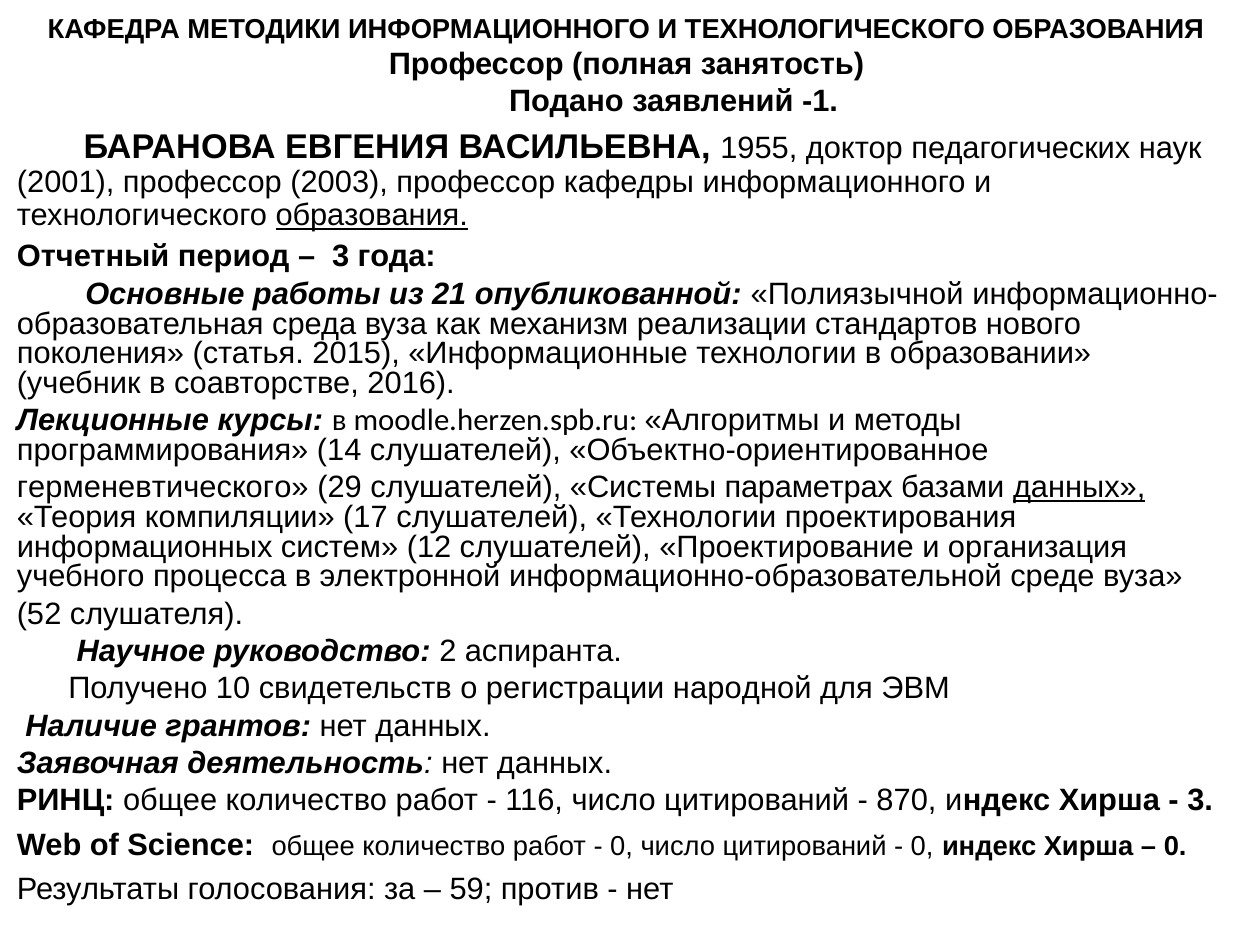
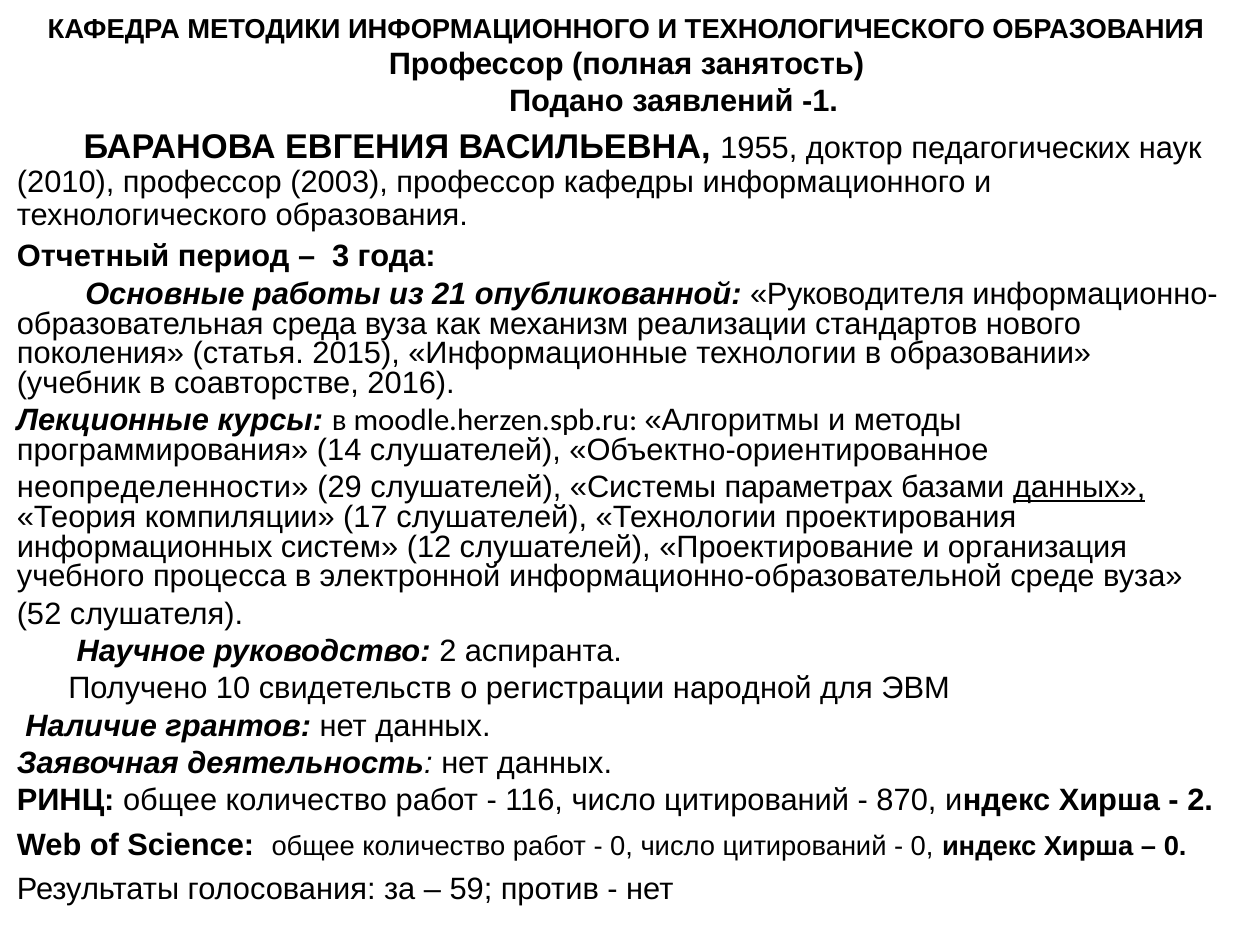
2001: 2001 -> 2010
образования at (372, 215) underline: present -> none
Полиязычной: Полиязычной -> Руководителя
герменевтического: герменевтического -> неопределенности
3 at (1200, 800): 3 -> 2
